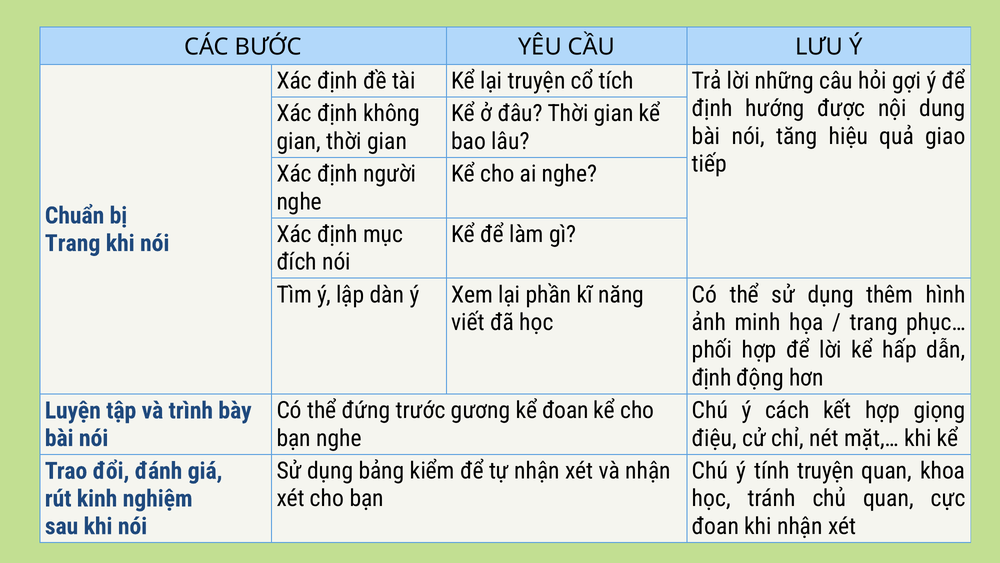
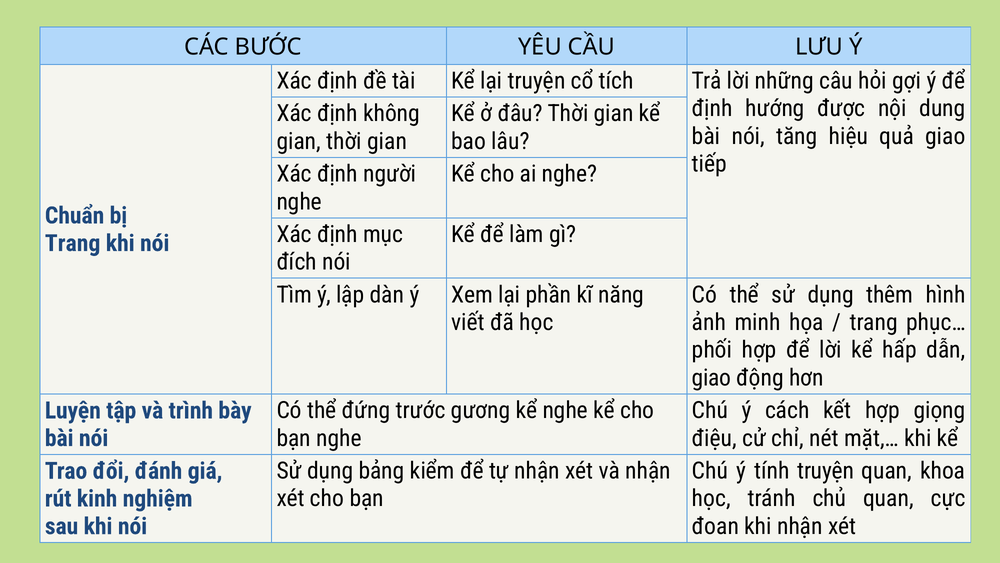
định at (712, 378): định -> giao
kể đoan: đoan -> nghe
